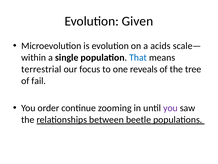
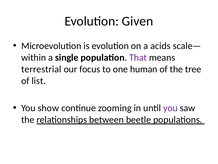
That colour: blue -> purple
reveals: reveals -> human
fail: fail -> list
order: order -> show
